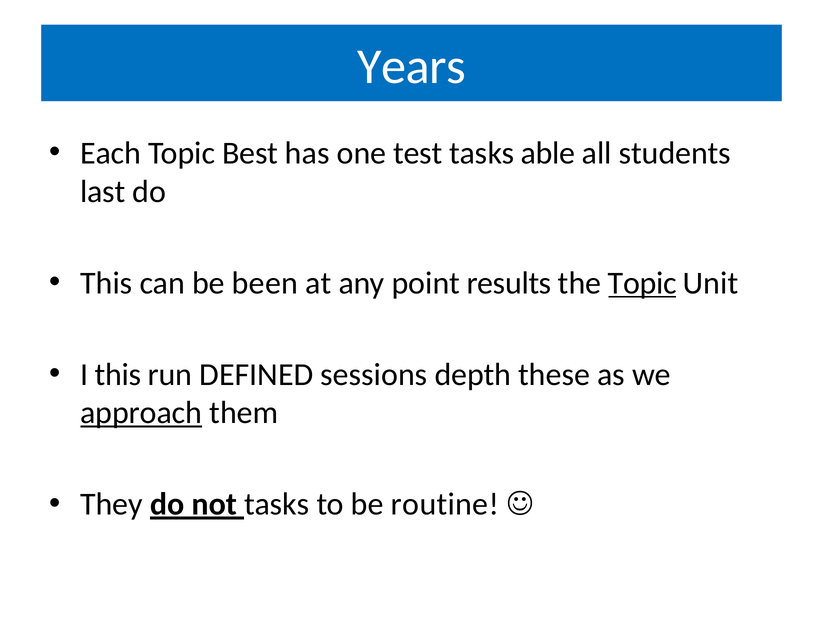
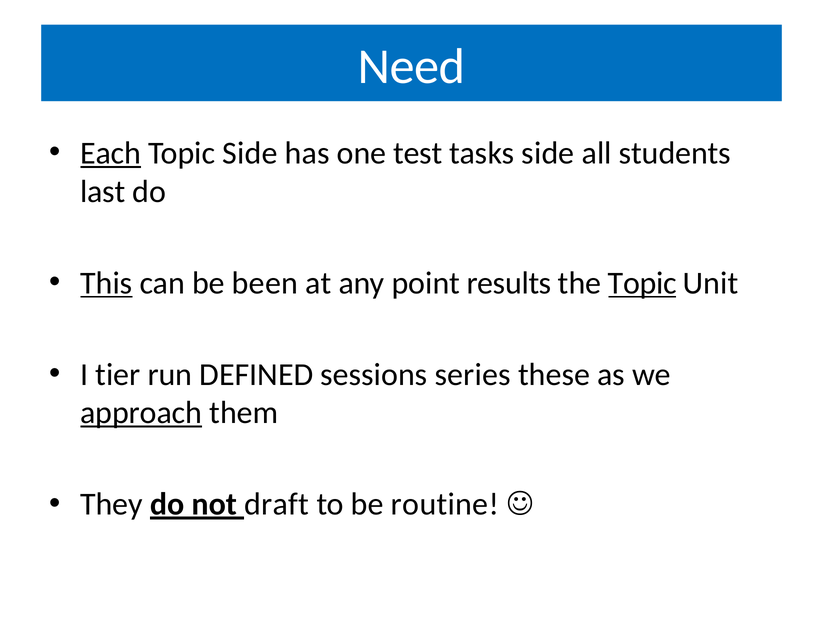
Years: Years -> Need
Each underline: none -> present
Topic Best: Best -> Side
tasks able: able -> side
This at (106, 283) underline: none -> present
I this: this -> tier
depth: depth -> series
not tasks: tasks -> draft
